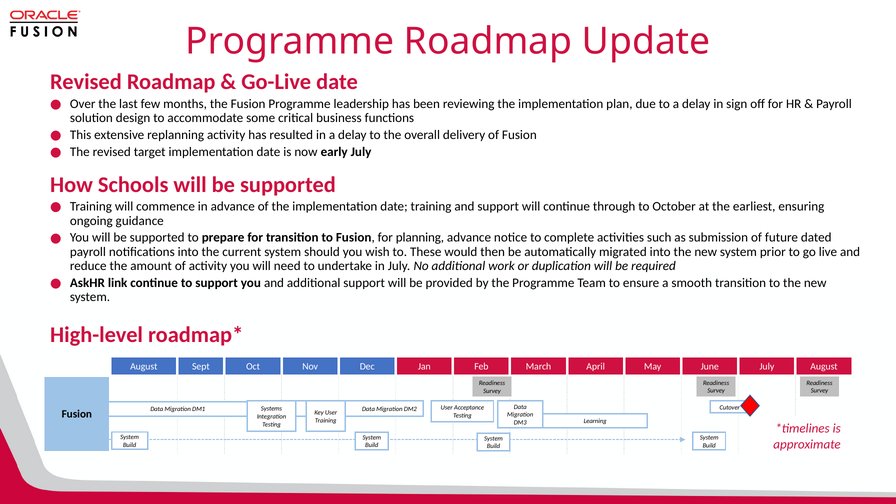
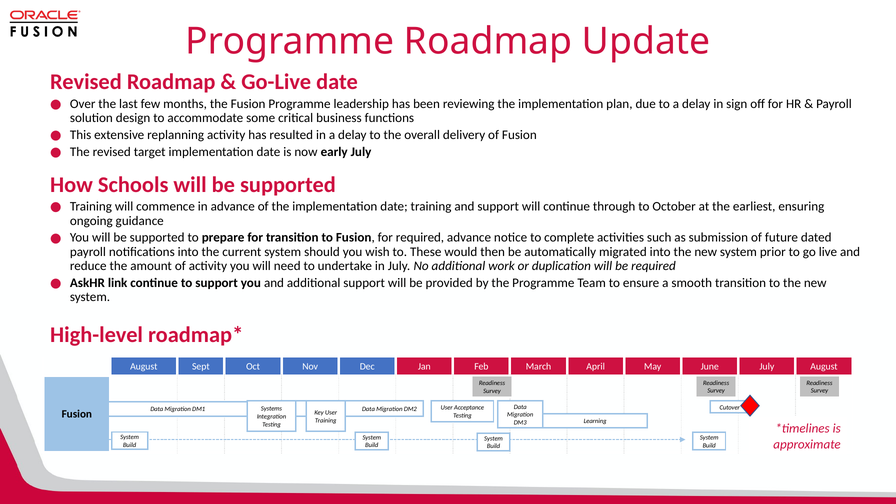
for planning: planning -> required
